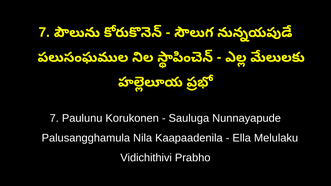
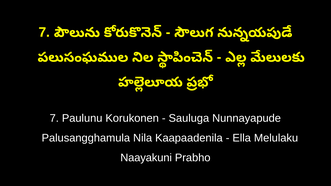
Vidichithivi: Vidichithivi -> Naayakuni
